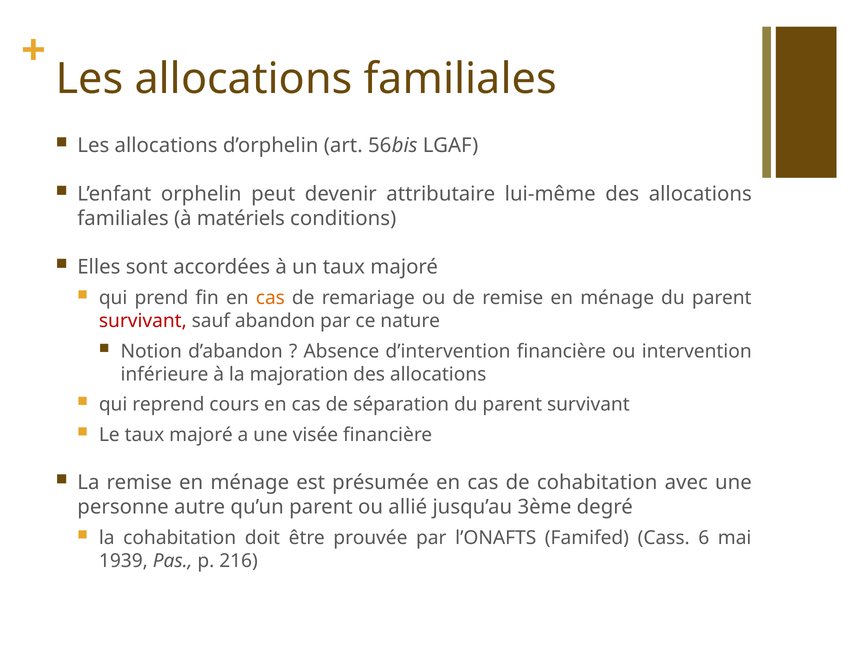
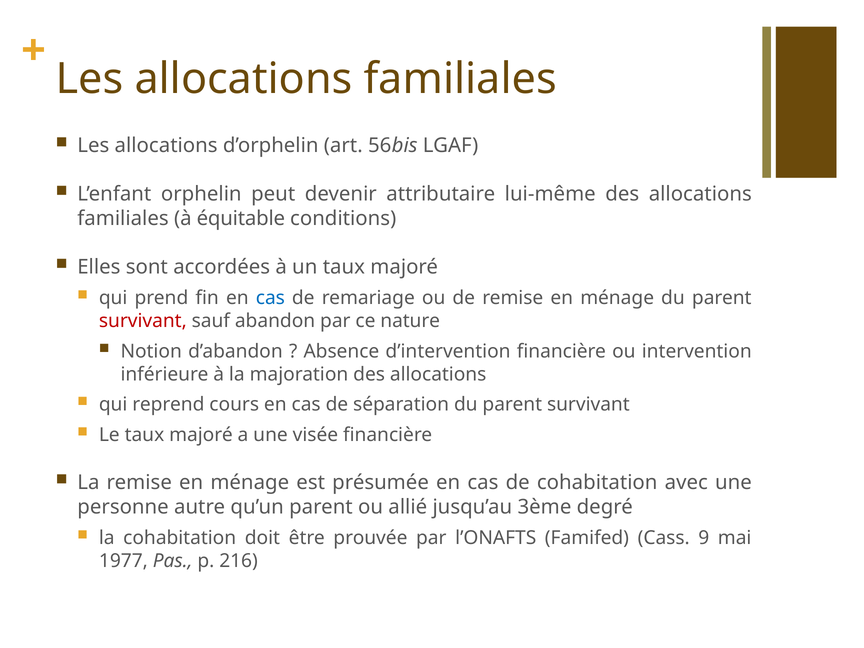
matériels: matériels -> équitable
cas at (270, 298) colour: orange -> blue
6: 6 -> 9
1939: 1939 -> 1977
